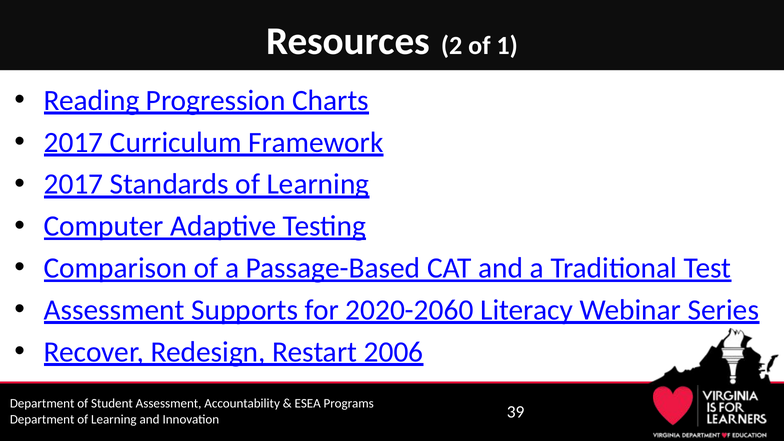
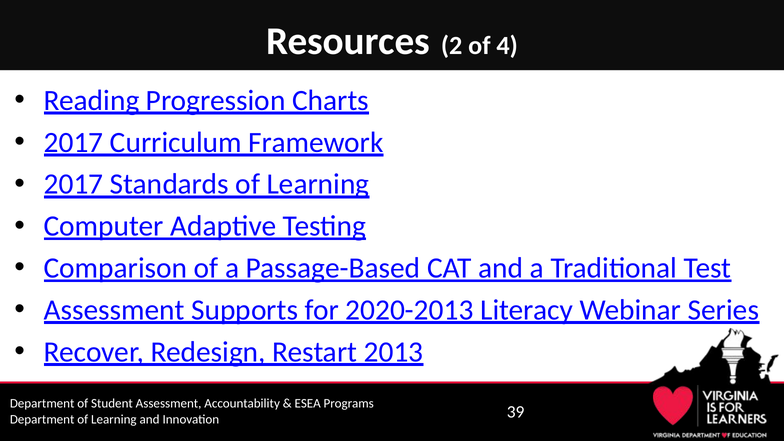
1: 1 -> 4
2020-2060: 2020-2060 -> 2020-2013
2006: 2006 -> 2013
